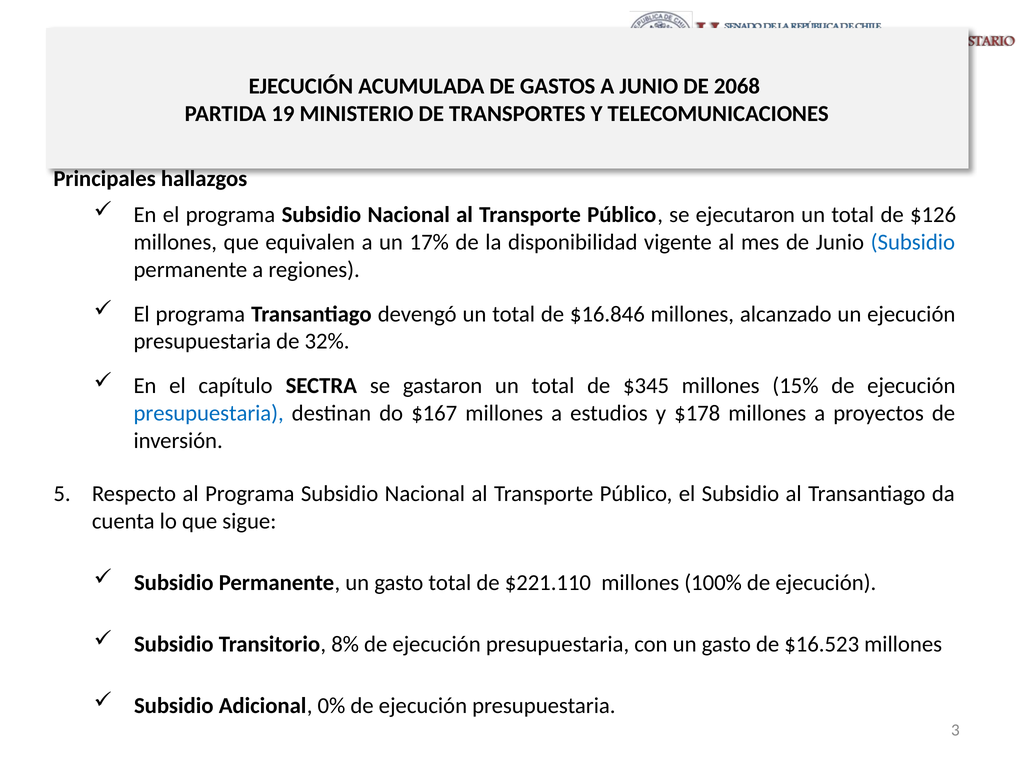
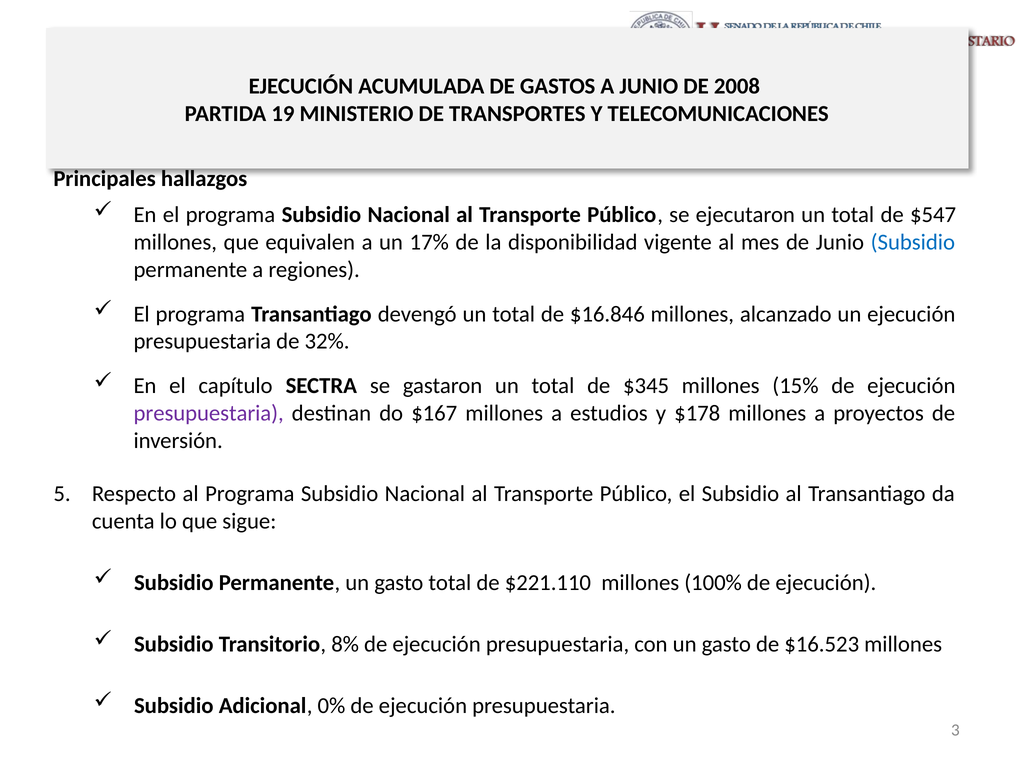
2068: 2068 -> 2008
$126: $126 -> $547
presupuestaria at (209, 413) colour: blue -> purple
